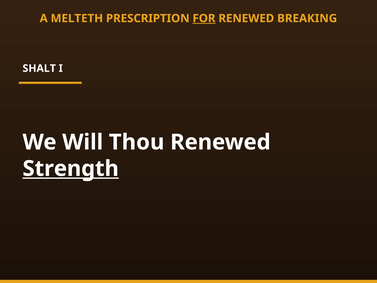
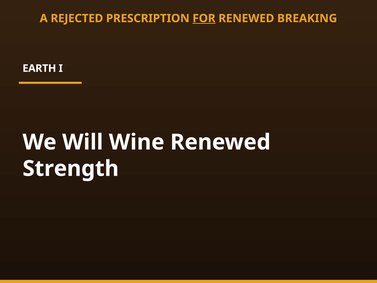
MELTETH: MELTETH -> REJECTED
SHALT: SHALT -> EARTH
Thou: Thou -> Wine
Strength underline: present -> none
